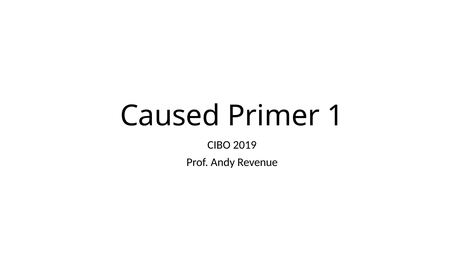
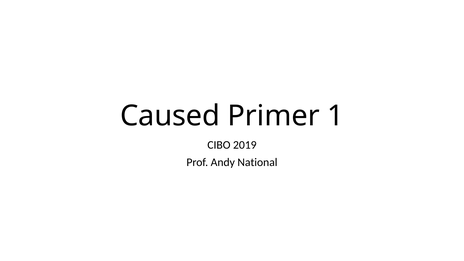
Revenue: Revenue -> National
